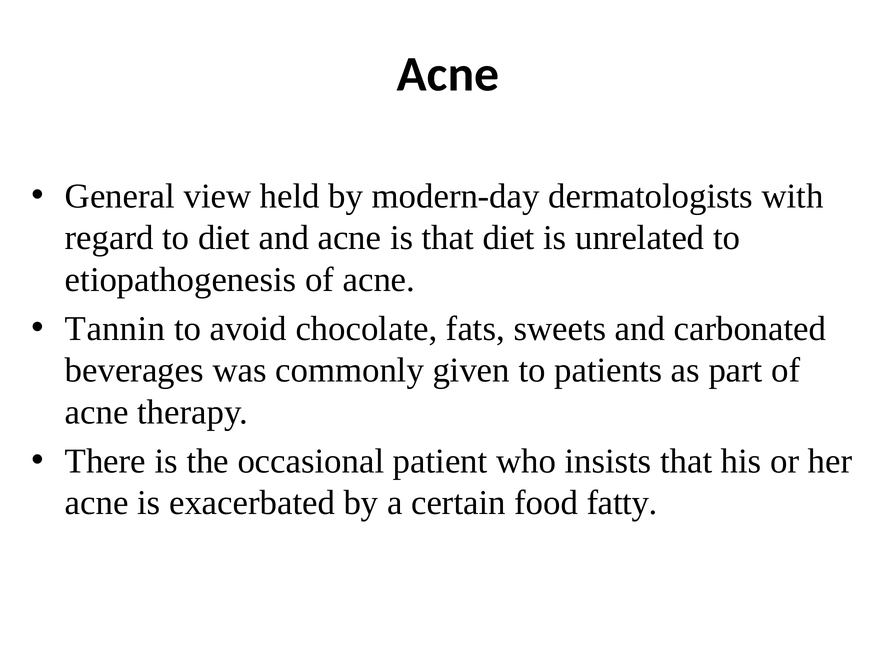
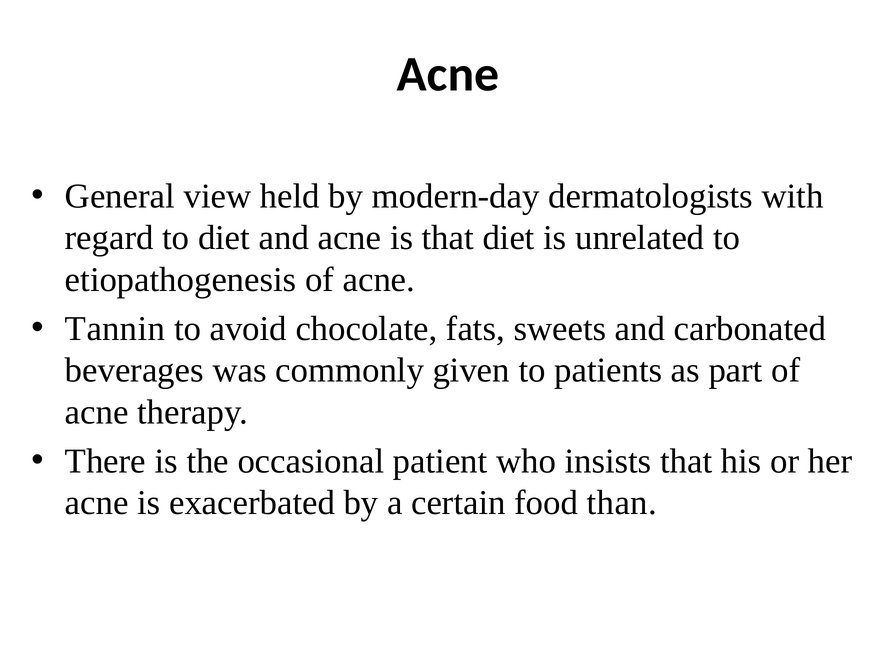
fatty: fatty -> than
